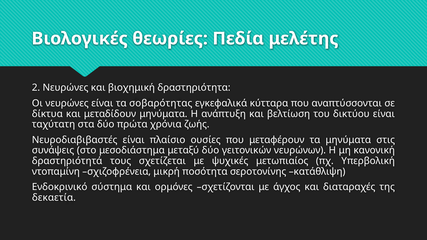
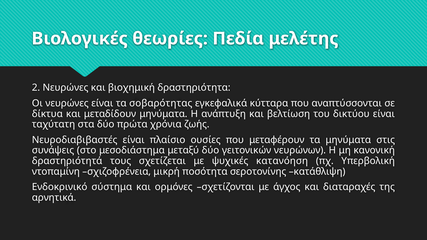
μετωπιαίος: μετωπιαίος -> κατανόηση
δεκαετία: δεκαετία -> αρνητικά
